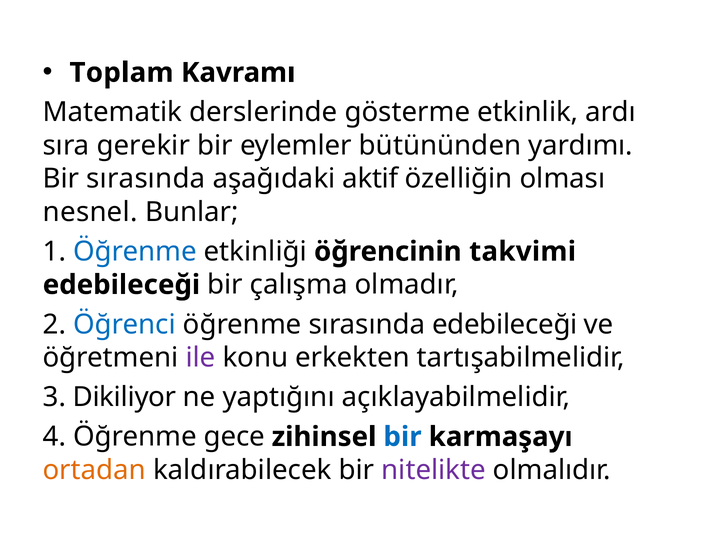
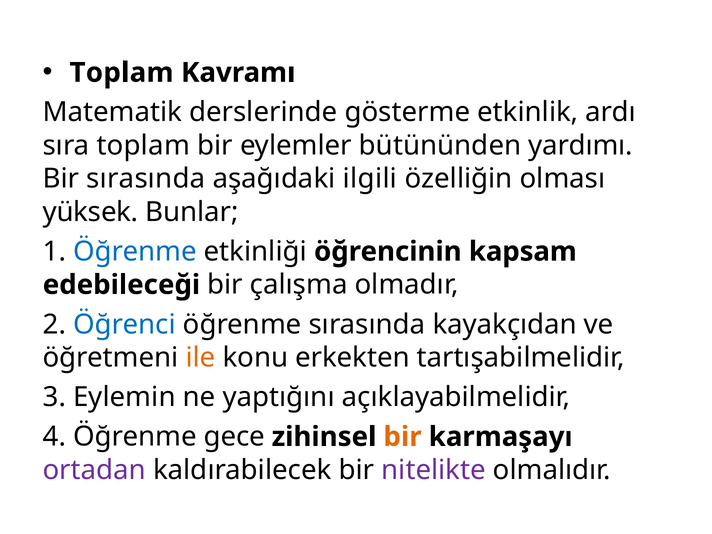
sıra gerekir: gerekir -> toplam
aktif: aktif -> ilgili
nesnel: nesnel -> yüksek
takvimi: takvimi -> kapsam
sırasında edebileceği: edebileceği -> kayakçıdan
ile colour: purple -> orange
Dikiliyor: Dikiliyor -> Eylemin
bir at (403, 437) colour: blue -> orange
ortadan colour: orange -> purple
